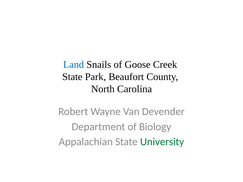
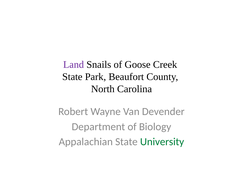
Land colour: blue -> purple
